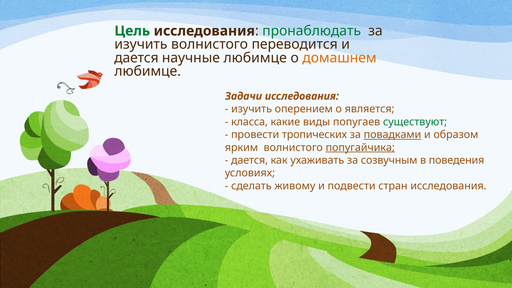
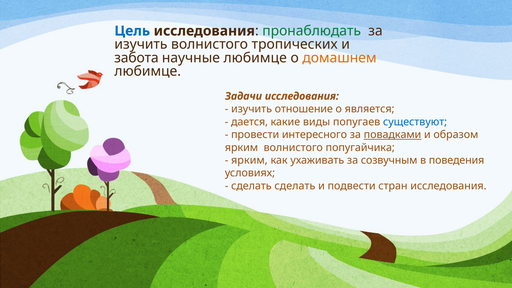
Цель colour: green -> blue
переводится: переводится -> тропических
дается at (136, 58): дается -> забота
оперением: оперением -> отношение
класса: класса -> дается
существуют colour: green -> blue
тропических: тропических -> интересного
попугайчика underline: present -> none
дается at (250, 160): дается -> ярким
сделать живому: живому -> сделать
